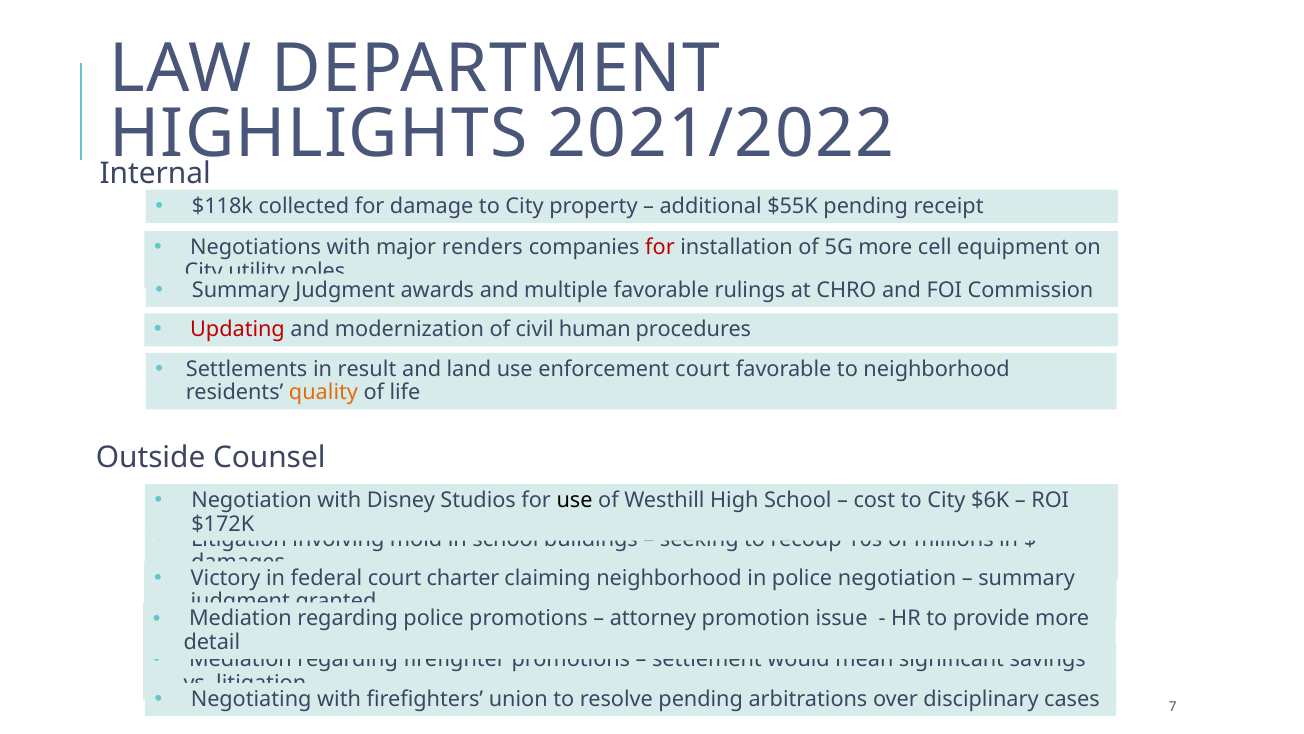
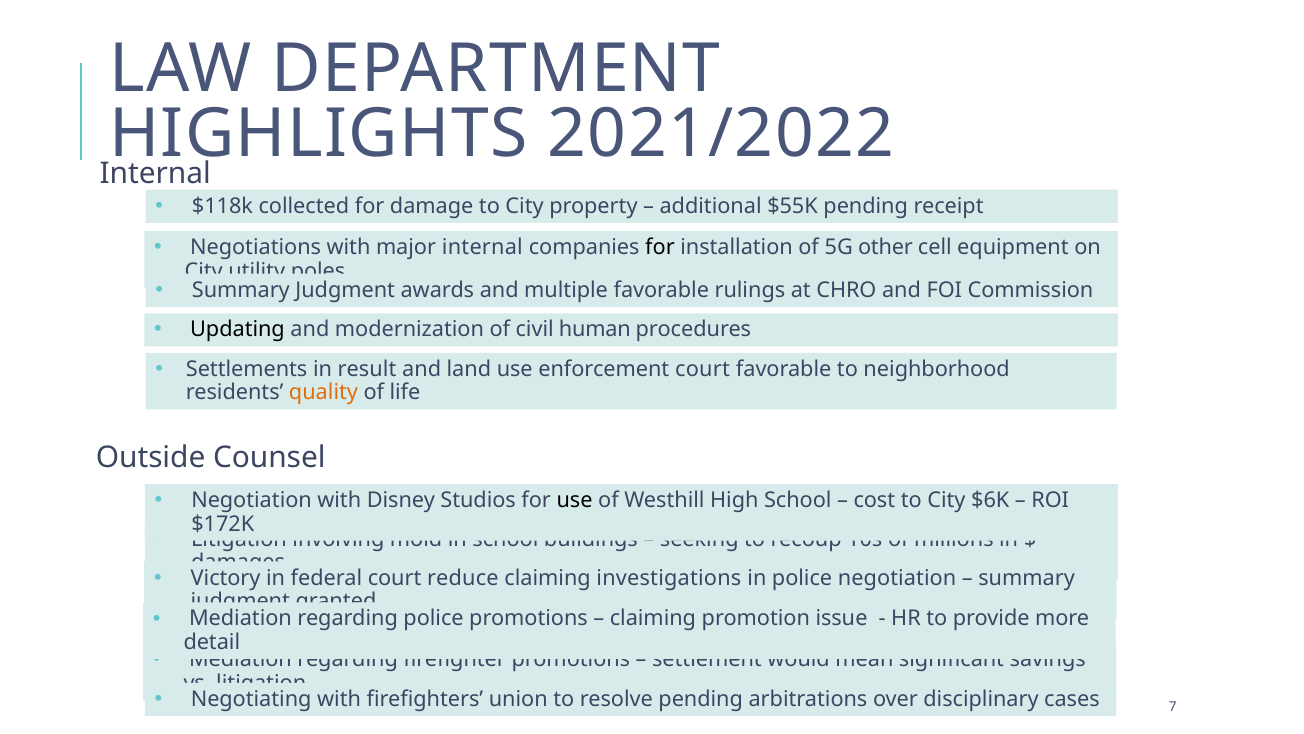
major renders: renders -> internal
for at (660, 248) colour: red -> black
5G more: more -> other
Updating colour: red -> black
charter: charter -> reduce
claiming neighborhood: neighborhood -> investigations
attorney at (653, 618): attorney -> claiming
